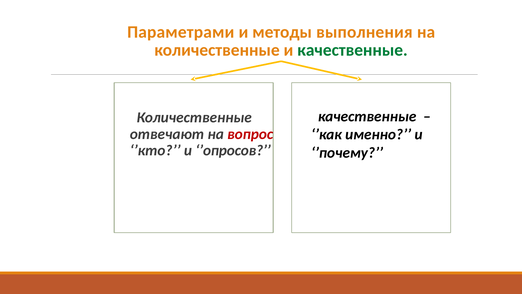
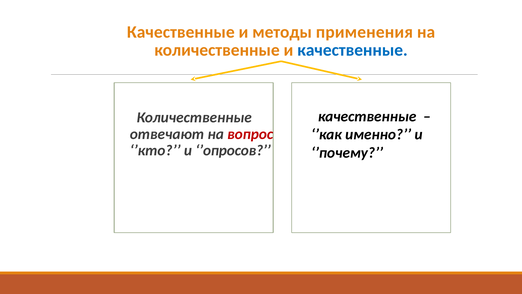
Параметрами at (181, 32): Параметрами -> Качественные
выполнения: выполнения -> применения
качественные at (352, 50) colour: green -> blue
